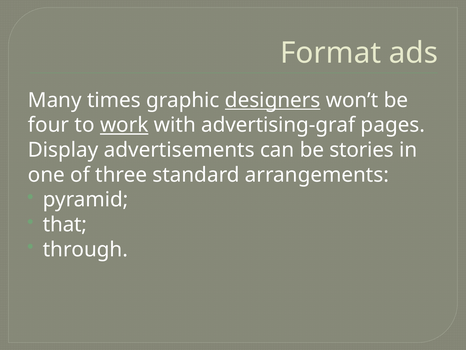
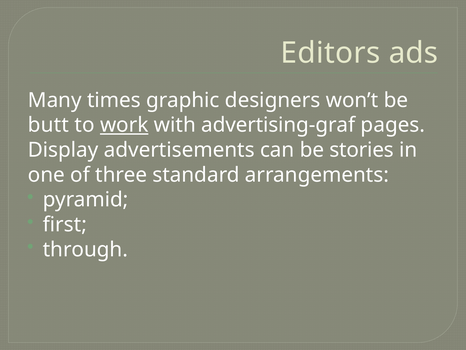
Format: Format -> Editors
designers underline: present -> none
four: four -> butt
that: that -> first
